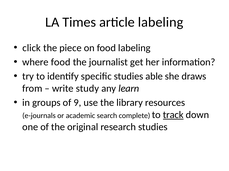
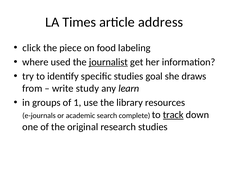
article labeling: labeling -> address
where food: food -> used
journalist underline: none -> present
able: able -> goal
9: 9 -> 1
